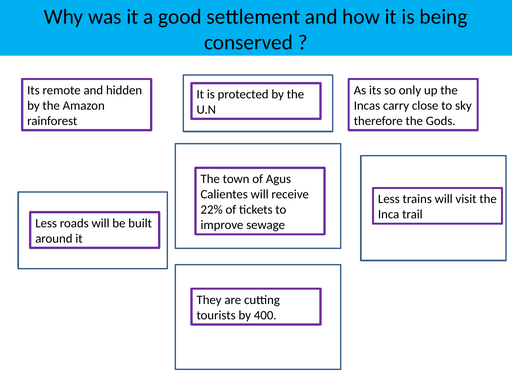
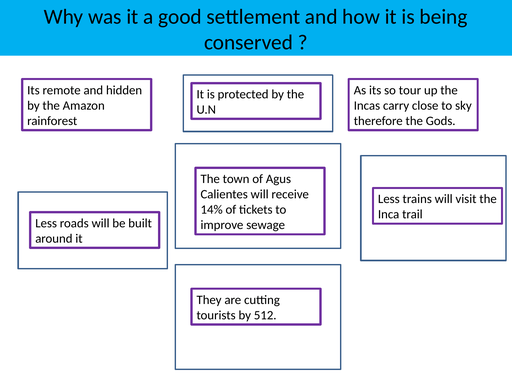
only: only -> tour
22%: 22% -> 14%
400: 400 -> 512
